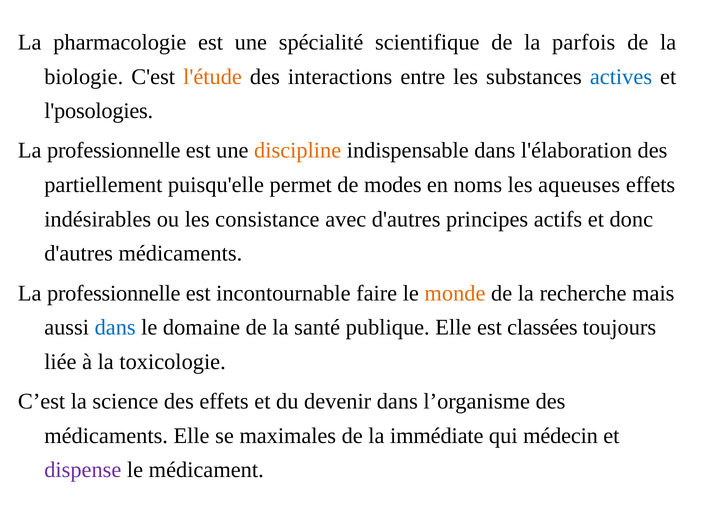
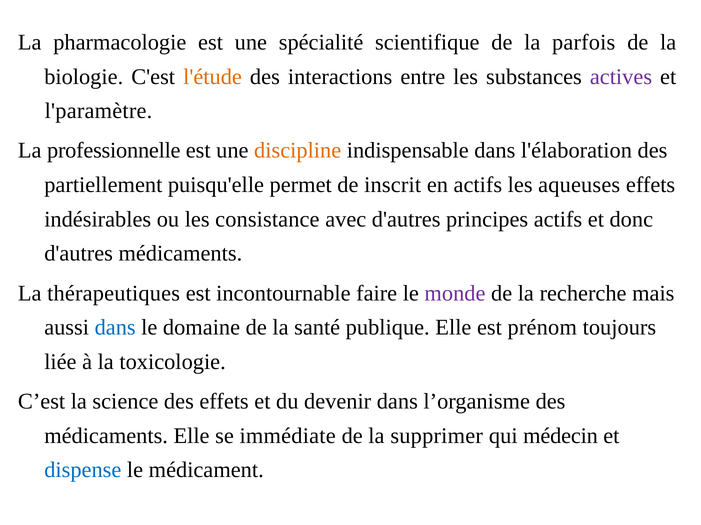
actives colour: blue -> purple
l'posologies: l'posologies -> l'paramètre
modes: modes -> inscrit
en noms: noms -> actifs
professionnelle at (114, 294): professionnelle -> thérapeutiques
monde colour: orange -> purple
classées: classées -> prénom
maximales: maximales -> immédiate
immédiate: immédiate -> supprimer
dispense colour: purple -> blue
